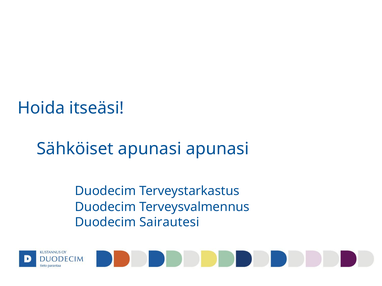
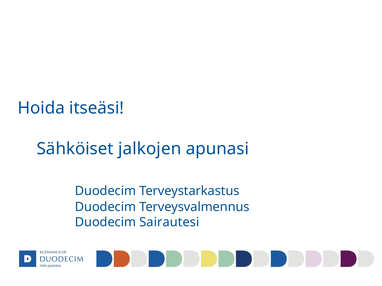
Sähköiset apunasi: apunasi -> jalkojen
